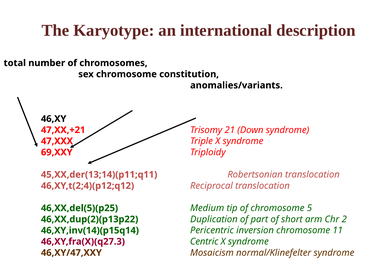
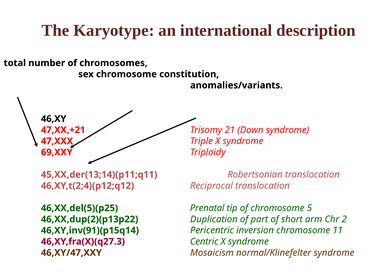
Medium: Medium -> Prenatal
46,XY,inv(14)(p15q14: 46,XY,inv(14)(p15q14 -> 46,XY,inv(91)(p15q14
